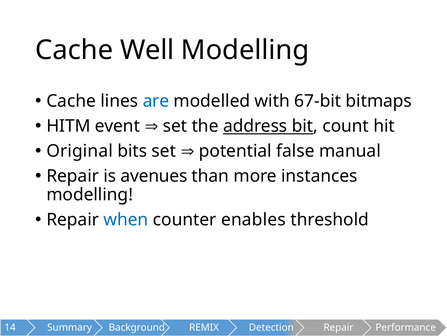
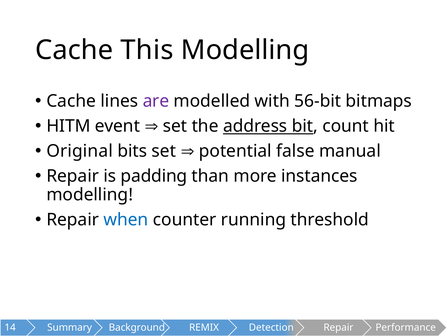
Well: Well -> This
are colour: blue -> purple
67-bit: 67-bit -> 56-bit
avenues: avenues -> padding
enables: enables -> running
